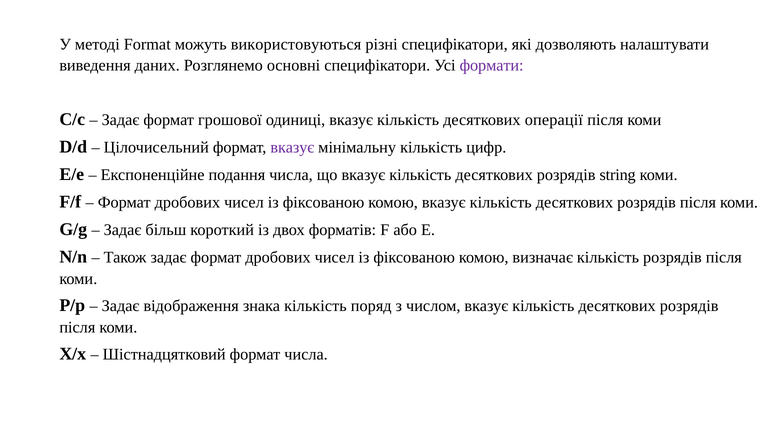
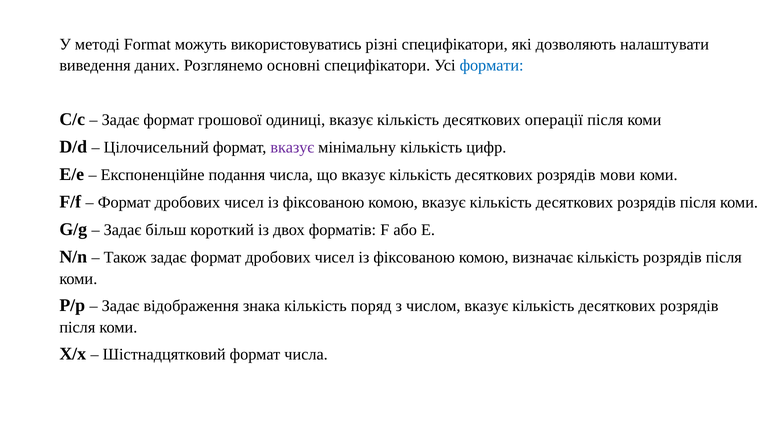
використовуються: використовуються -> використовуватись
формати colour: purple -> blue
string: string -> мови
